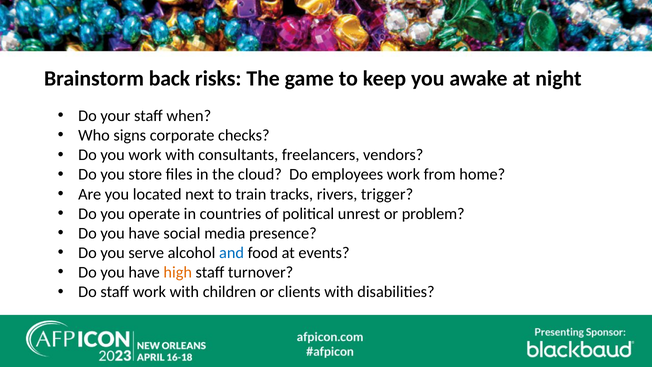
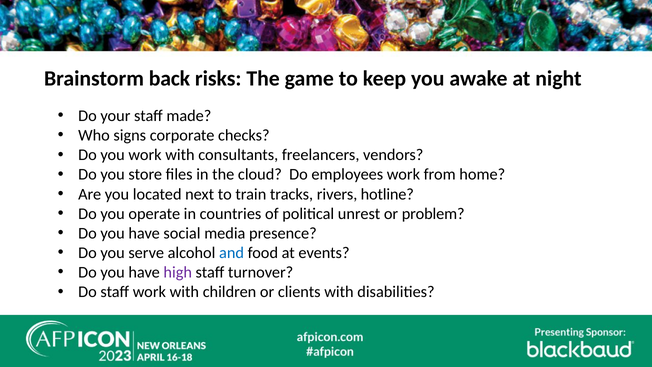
when: when -> made
trigger: trigger -> hotline
high colour: orange -> purple
